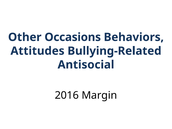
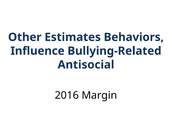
Occasions: Occasions -> Estimates
Attitudes: Attitudes -> Influence
